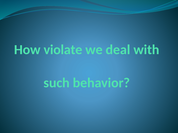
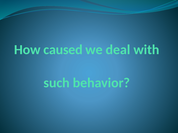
violate: violate -> caused
